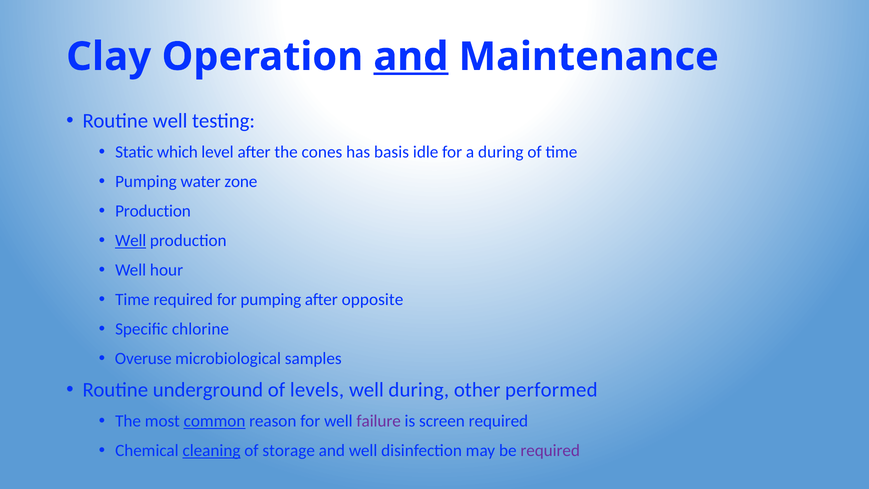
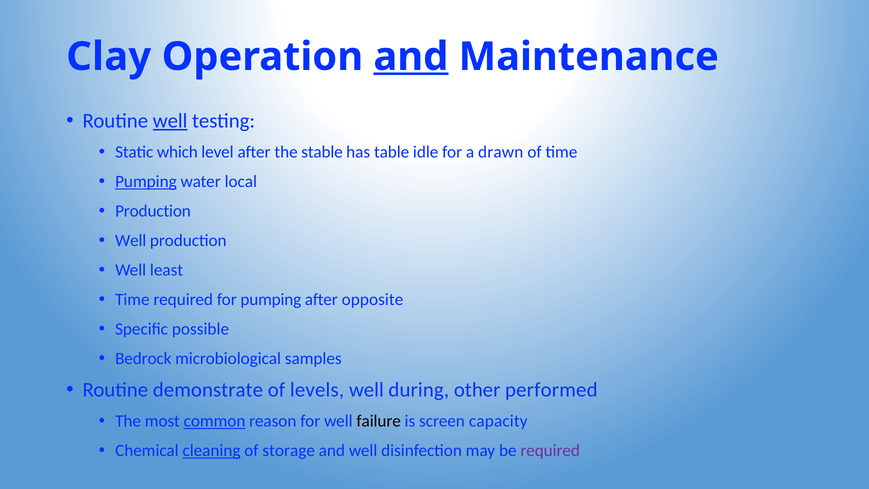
well at (170, 121) underline: none -> present
cones: cones -> stable
basis: basis -> table
a during: during -> drawn
Pumping at (146, 182) underline: none -> present
zone: zone -> local
Well at (131, 240) underline: present -> none
hour: hour -> least
chlorine: chlorine -> possible
Overuse: Overuse -> Bedrock
underground: underground -> demonstrate
failure colour: purple -> black
screen required: required -> capacity
